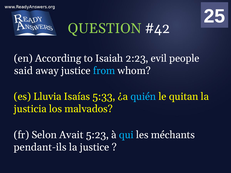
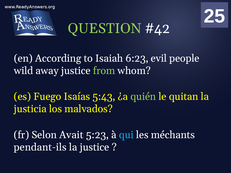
2:23: 2:23 -> 6:23
said: said -> wild
from colour: light blue -> light green
Lluvia: Lluvia -> Fuego
5:33: 5:33 -> 5:43
quién colour: light blue -> light green
